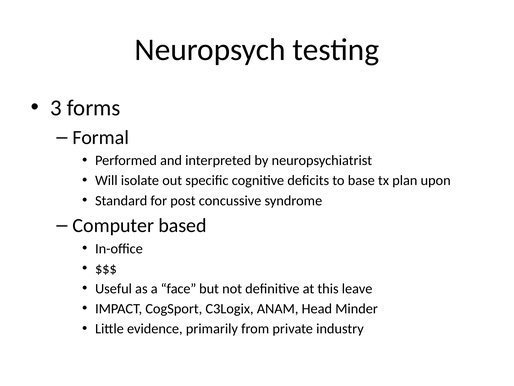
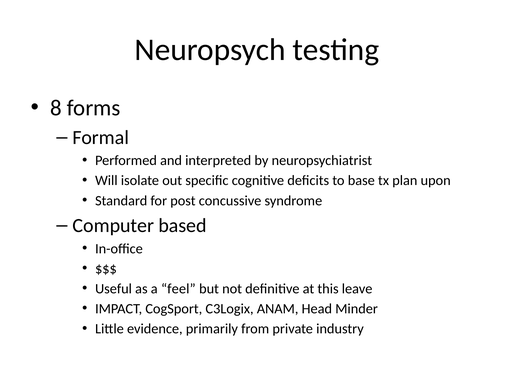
3: 3 -> 8
face: face -> feel
